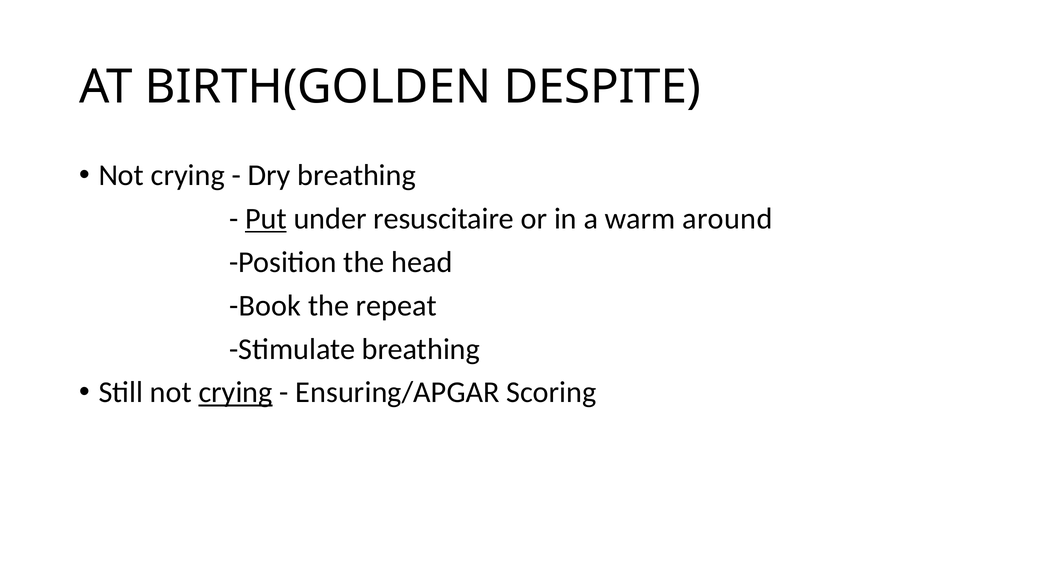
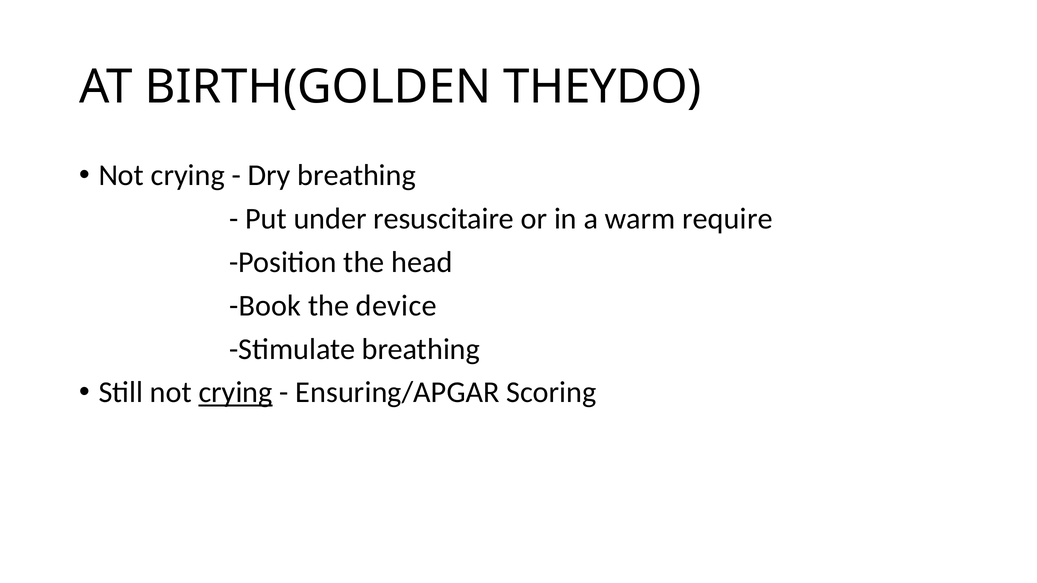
DESPITE: DESPITE -> THEYDO
Put underline: present -> none
around: around -> require
repeat: repeat -> device
